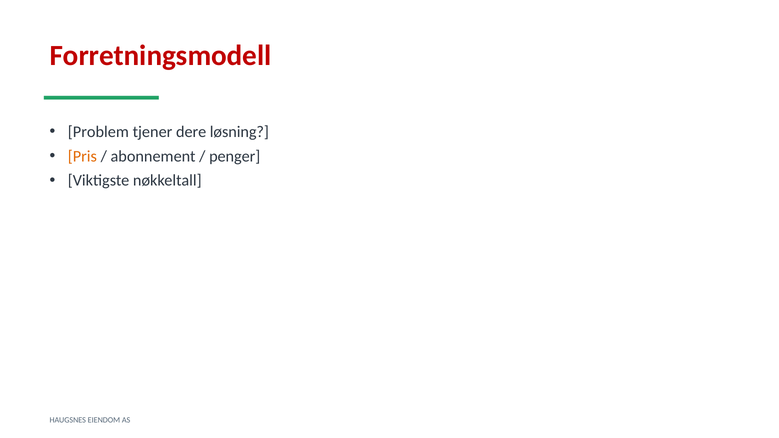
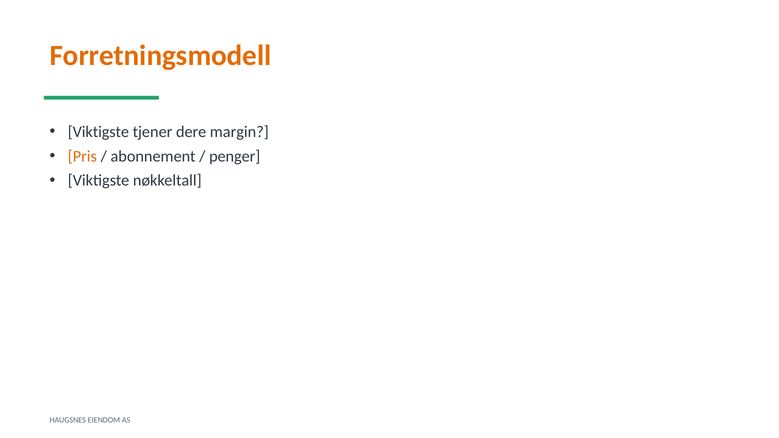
Forretningsmodell colour: red -> orange
Problem at (98, 132): Problem -> Viktigste
løsning: løsning -> margin
